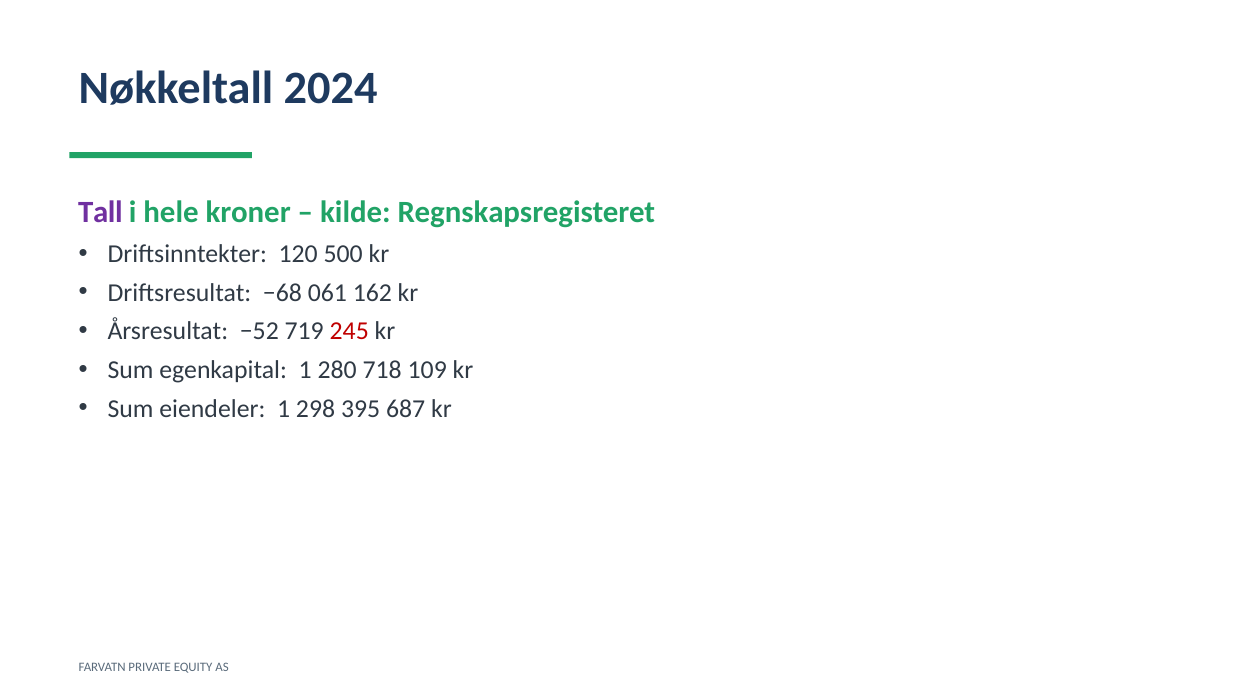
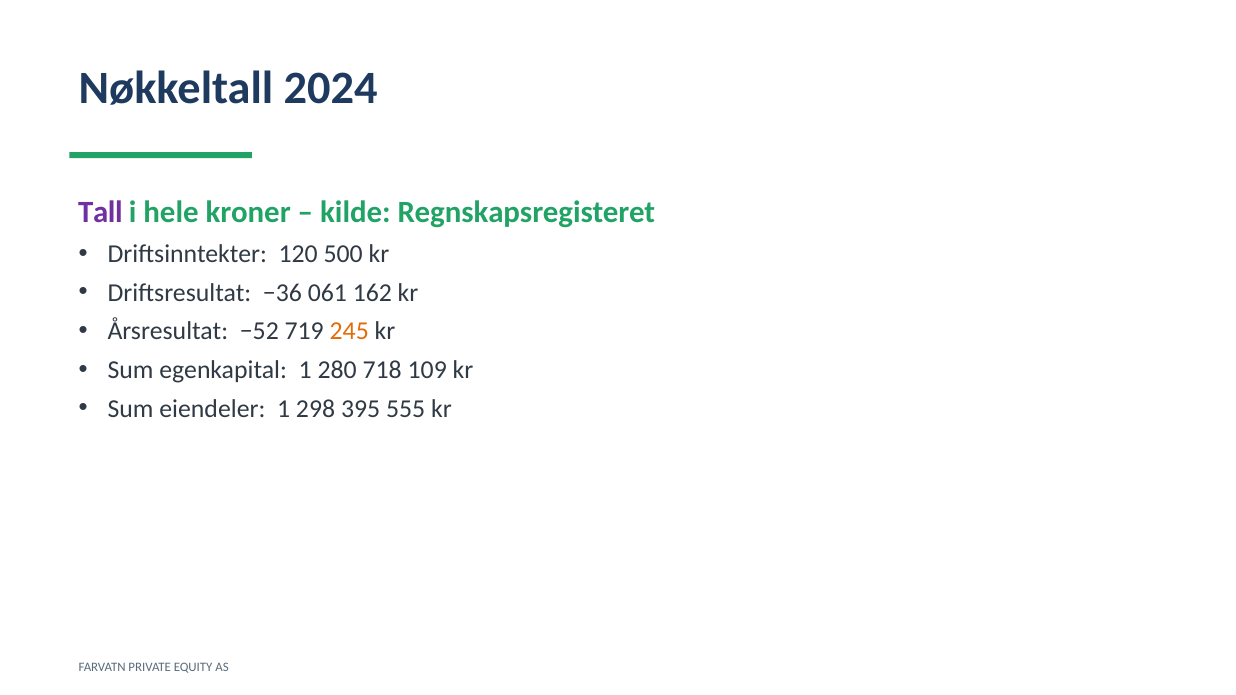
−68: −68 -> −36
245 colour: red -> orange
687: 687 -> 555
